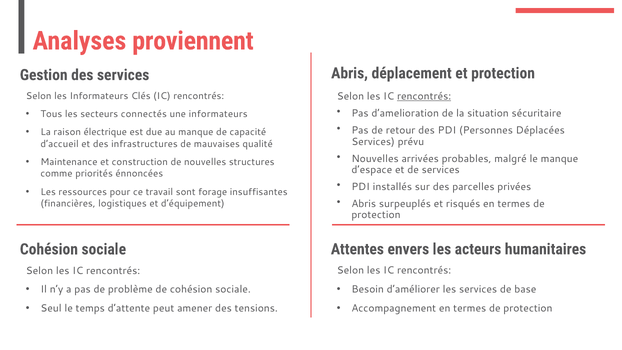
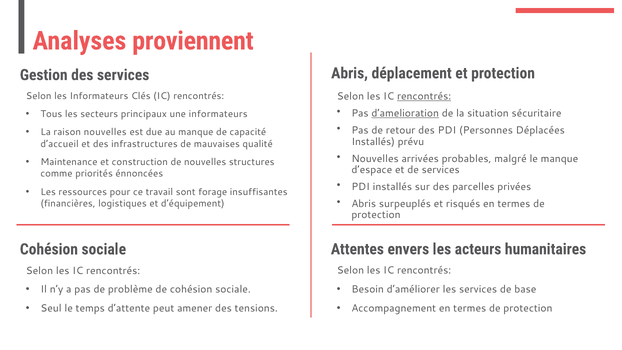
d’amelioration underline: none -> present
connectés: connectés -> principaux
raison électrique: électrique -> nouvelles
Services at (373, 142): Services -> Installés
